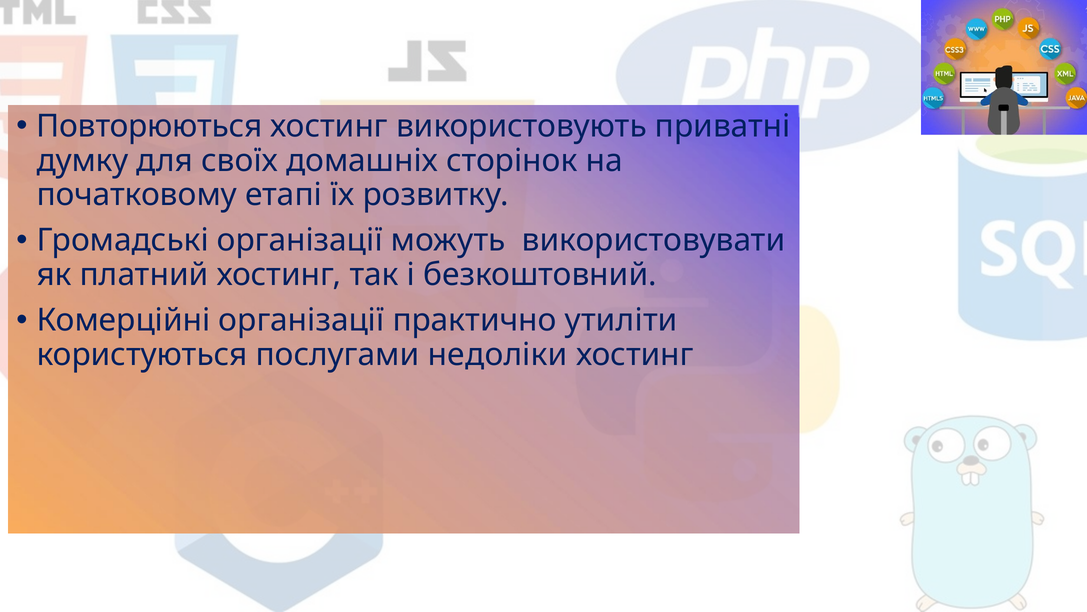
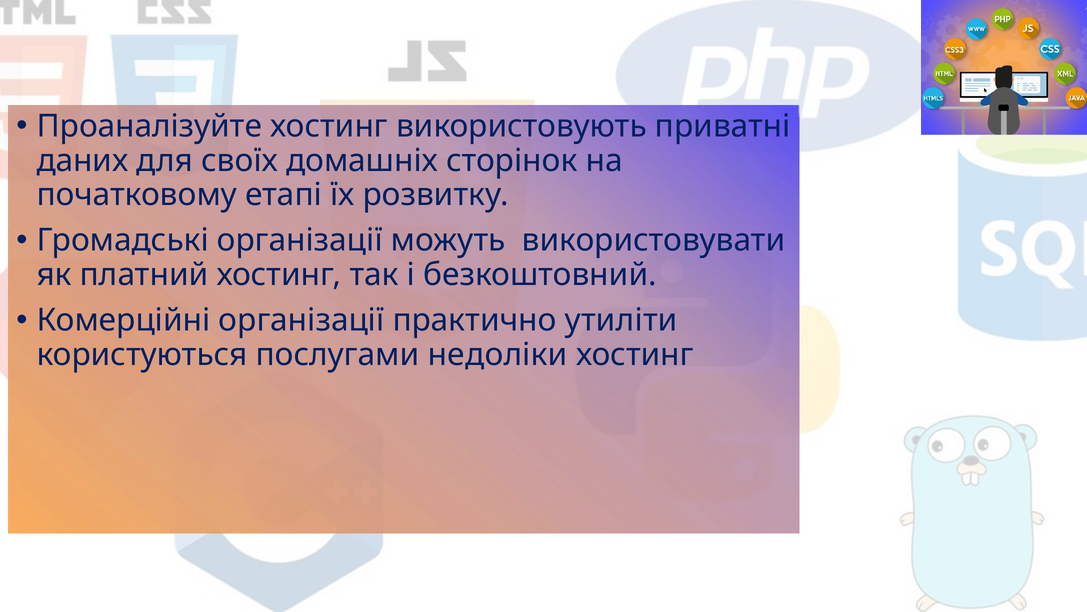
Повторюються: Повторюються -> Проаналізуйте
думку: думку -> даних
